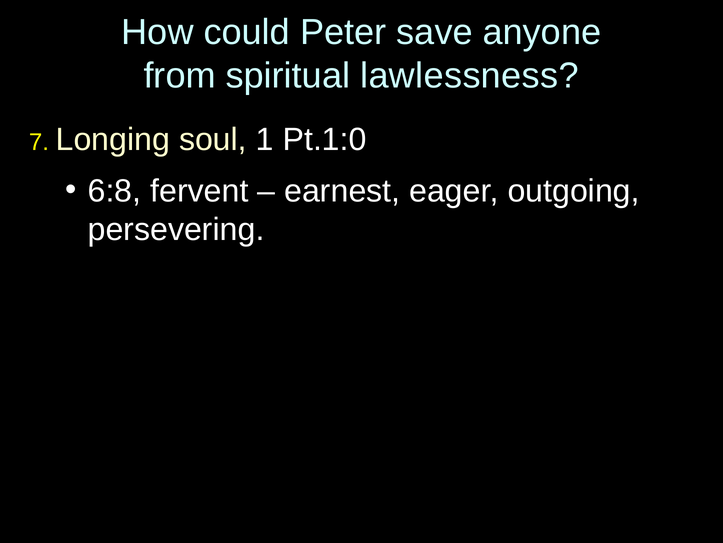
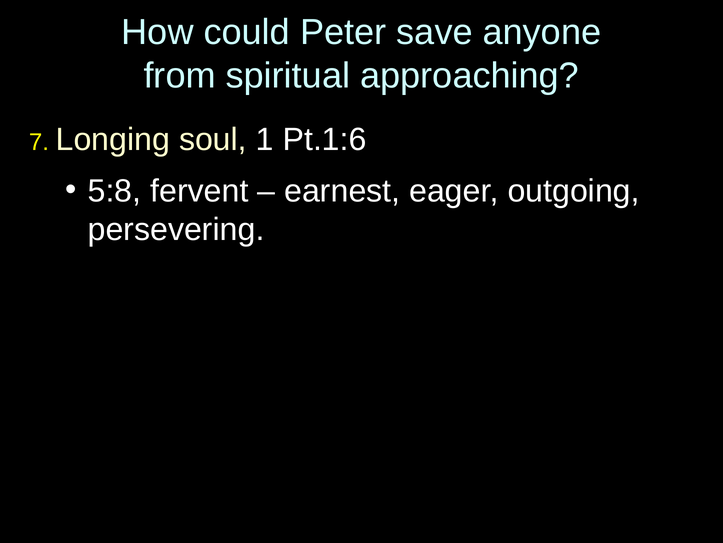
lawlessness: lawlessness -> approaching
Pt.1:0: Pt.1:0 -> Pt.1:6
6:8: 6:8 -> 5:8
